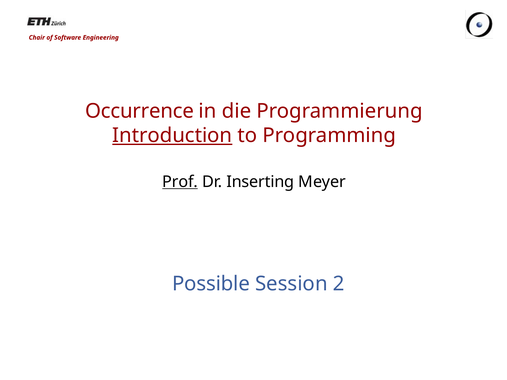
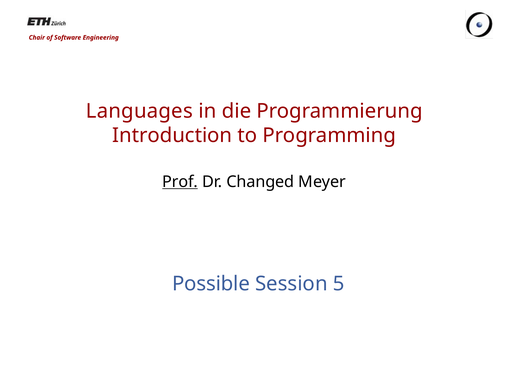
Occurrence: Occurrence -> Languages
Introduction underline: present -> none
Inserting: Inserting -> Changed
2: 2 -> 5
